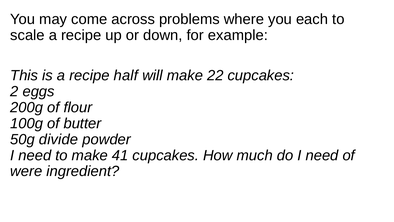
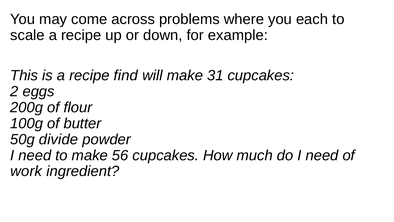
half: half -> find
22: 22 -> 31
41: 41 -> 56
were: were -> work
